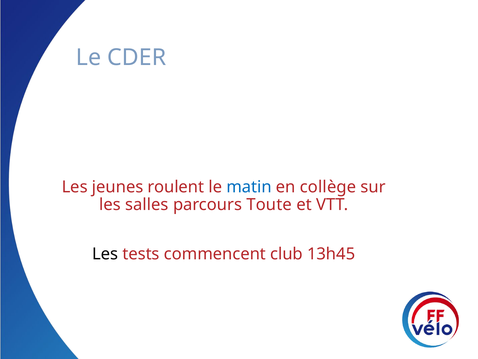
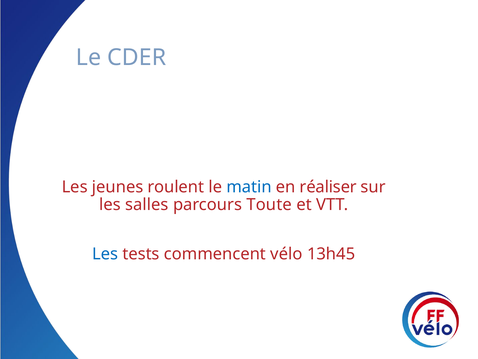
collège: collège -> réaliser
Les at (105, 254) colour: black -> blue
club: club -> vélo
